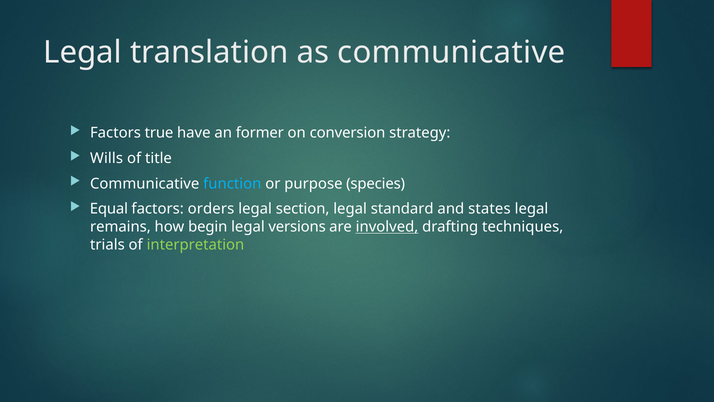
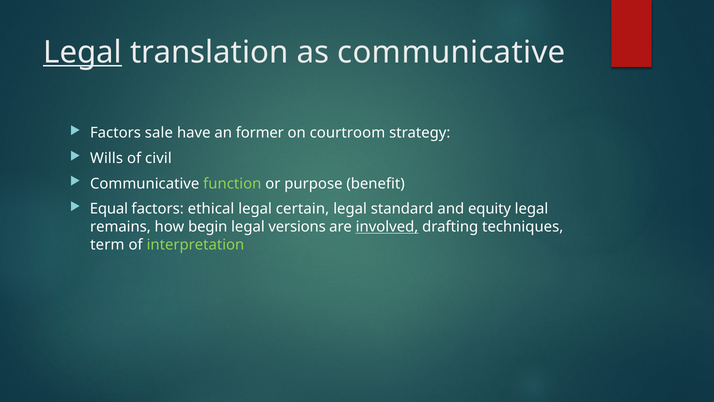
Legal at (83, 52) underline: none -> present
true: true -> sale
conversion: conversion -> courtroom
title: title -> civil
function colour: light blue -> light green
species: species -> benefit
orders: orders -> ethical
section: section -> certain
states: states -> equity
trials: trials -> term
